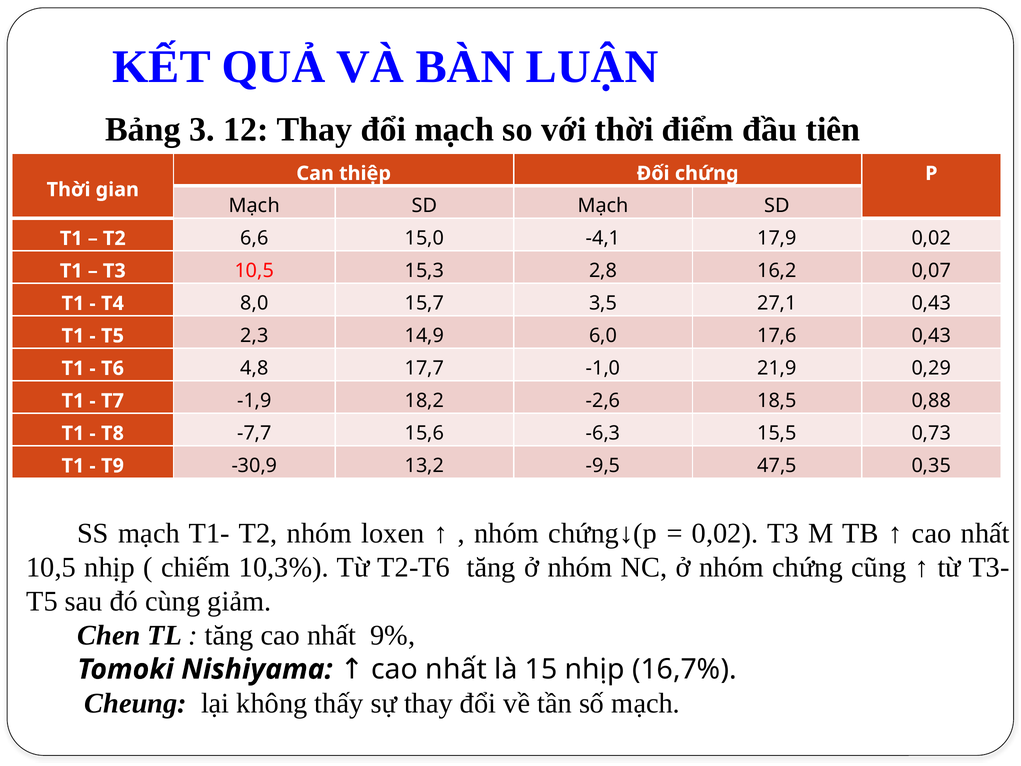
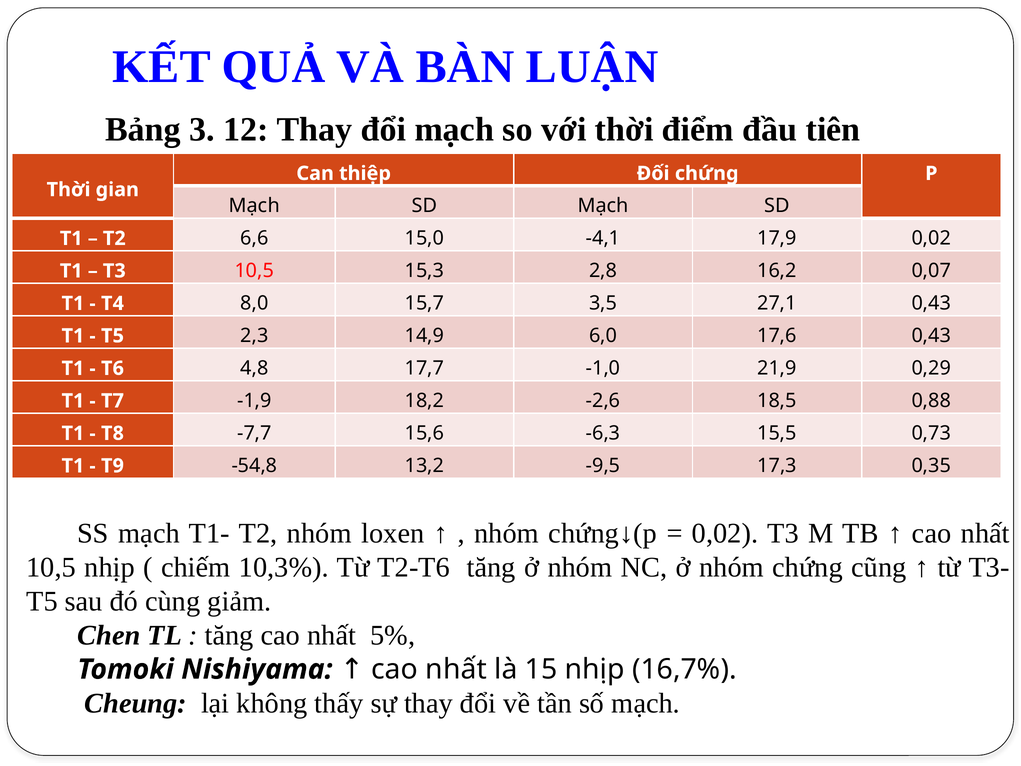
-30,9: -30,9 -> -54,8
47,5: 47,5 -> 17,3
9%: 9% -> 5%
